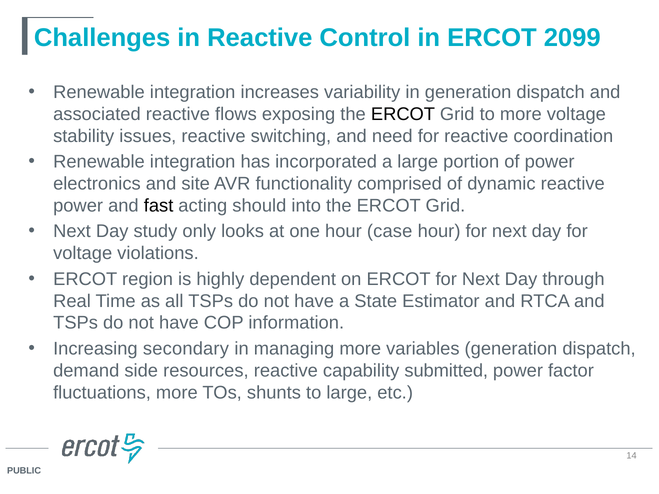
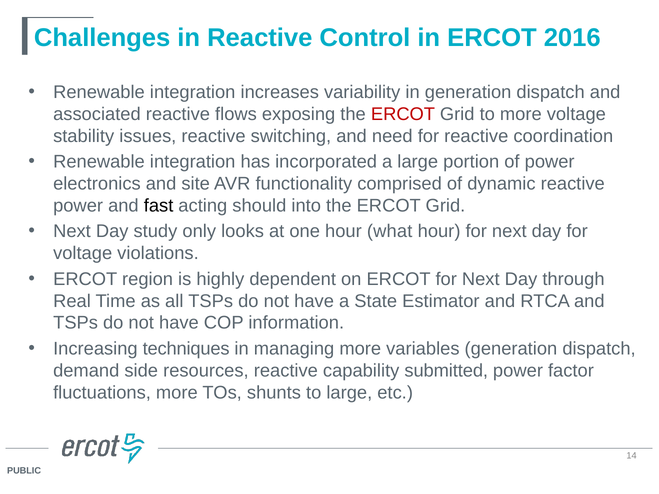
2099: 2099 -> 2016
ERCOT at (403, 114) colour: black -> red
case: case -> what
secondary: secondary -> techniques
